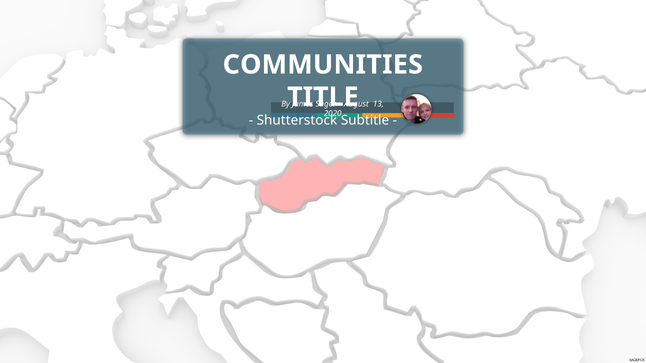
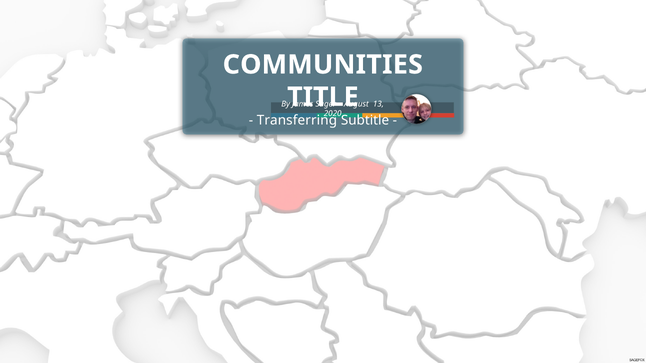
Shutterstock: Shutterstock -> Transferring
